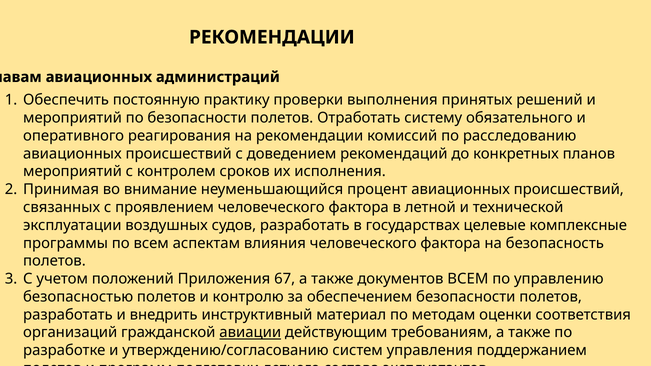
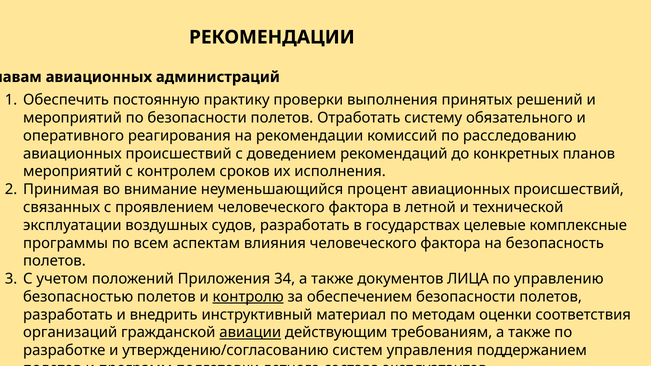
67: 67 -> 34
документов ВСЕМ: ВСЕМ -> ЛИЦА
контролю underline: none -> present
